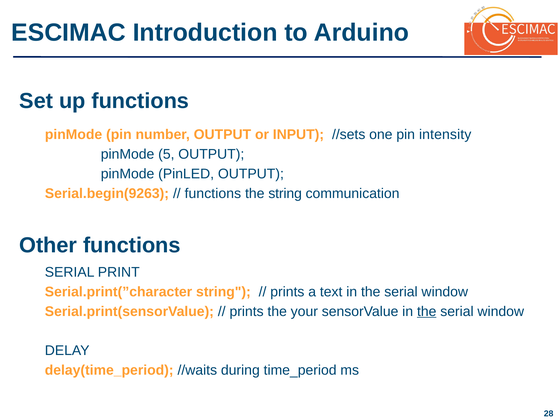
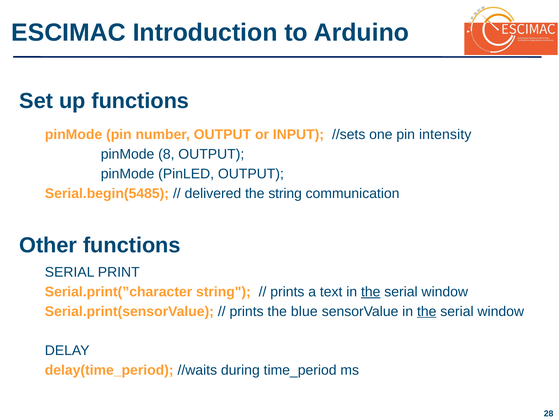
5: 5 -> 8
Serial.begin(9263: Serial.begin(9263 -> Serial.begin(5485
functions at (213, 193): functions -> delivered
the at (371, 291) underline: none -> present
your: your -> blue
